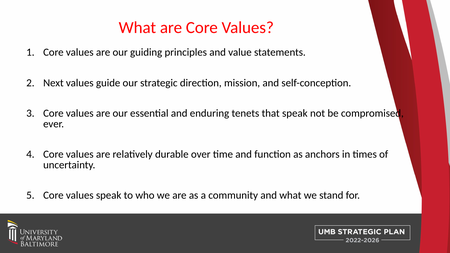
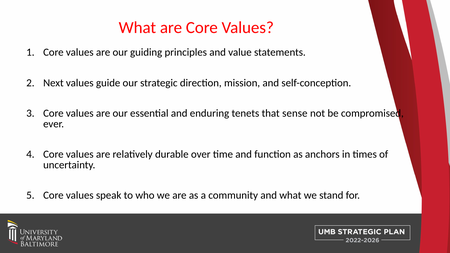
that speak: speak -> sense
